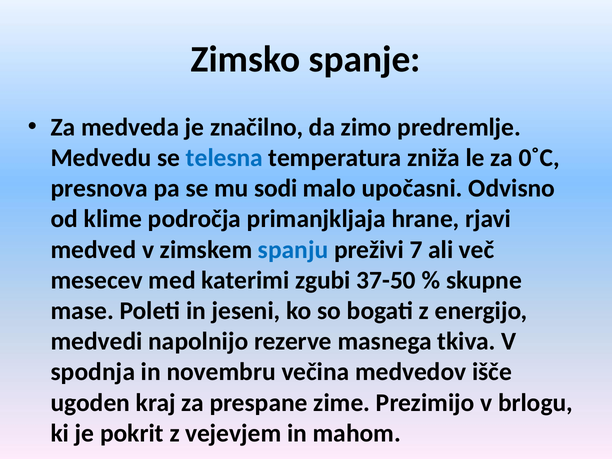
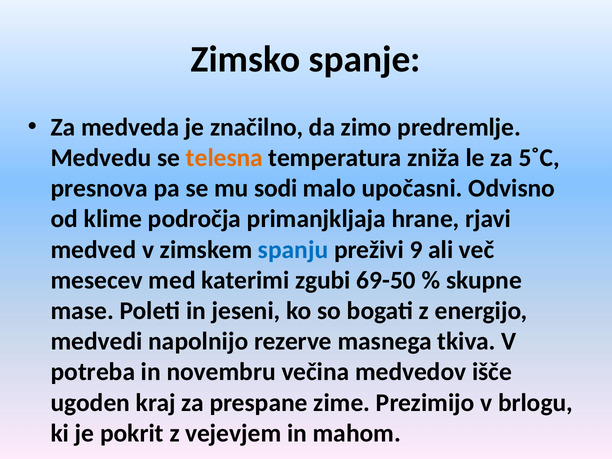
telesna colour: blue -> orange
0˚C: 0˚C -> 5˚C
7: 7 -> 9
37-50: 37-50 -> 69-50
spodnja: spodnja -> potreba
